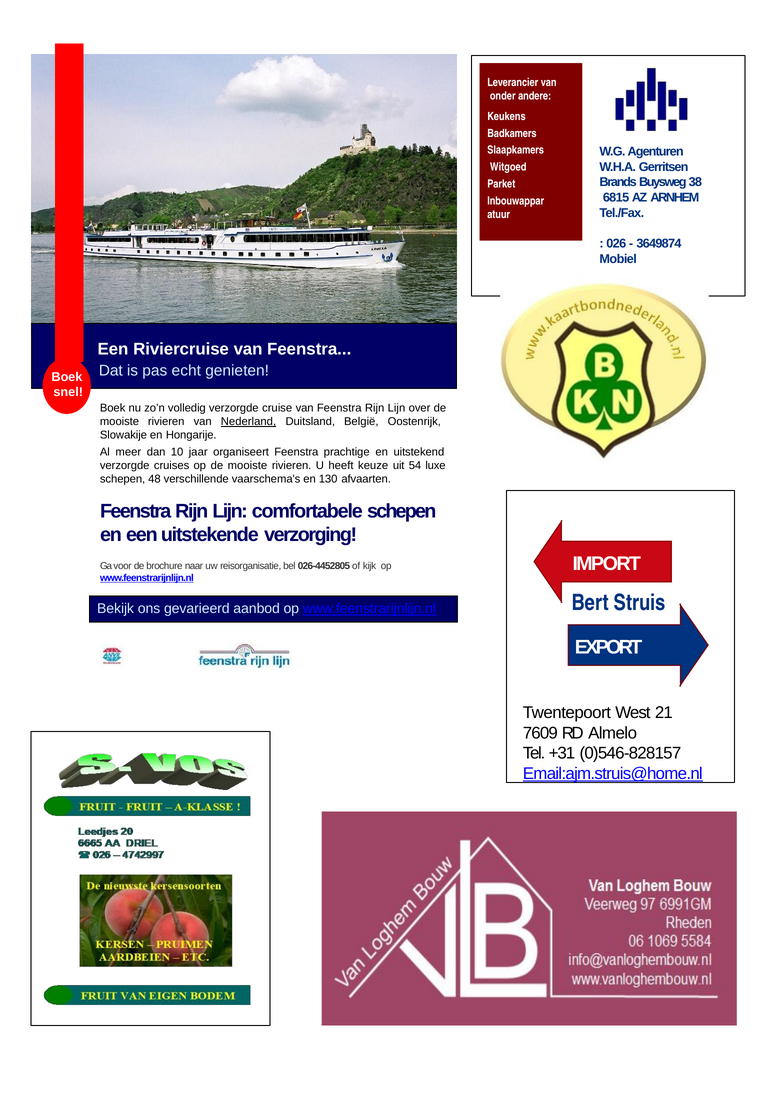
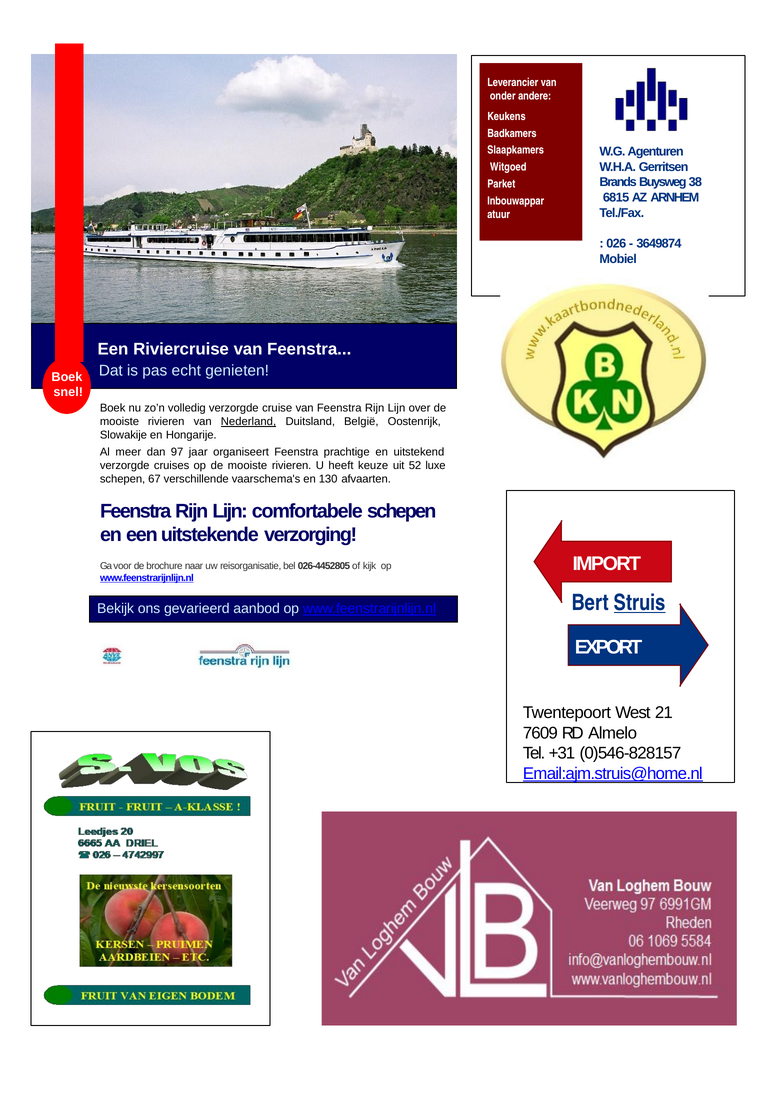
10: 10 -> 97
54: 54 -> 52
48: 48 -> 67
Struis underline: none -> present
